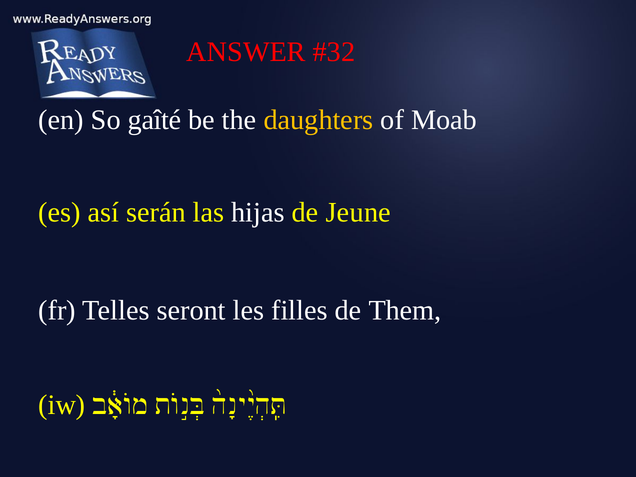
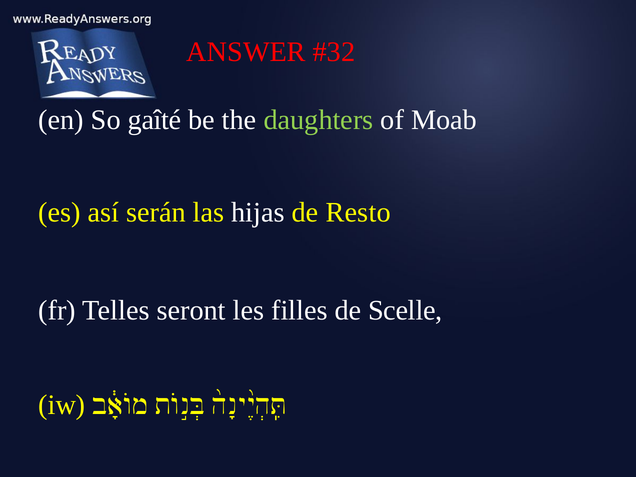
daughters colour: yellow -> light green
Jeune: Jeune -> Resto
Them: Them -> Scelle
